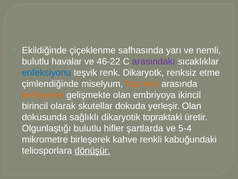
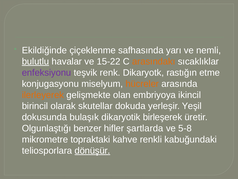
bulutlu at (35, 61) underline: none -> present
46-22: 46-22 -> 15-22
arasındakı colour: purple -> orange
enfeksiyonu colour: blue -> purple
renksiz: renksiz -> rastığın
çimlendiğinde: çimlendiğinde -> konjugasyonu
yerleşir Olan: Olan -> Yeşil
sağlıklı: sağlıklı -> bulaşık
topraktaki: topraktaki -> birleşerek
Olgunlaştığı bulutlu: bulutlu -> benzer
5-4: 5-4 -> 5-8
birleşerek: birleşerek -> topraktaki
